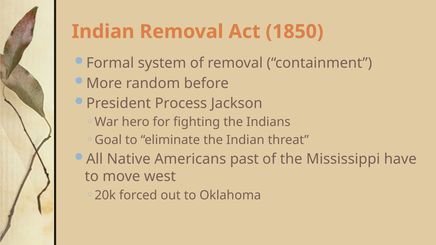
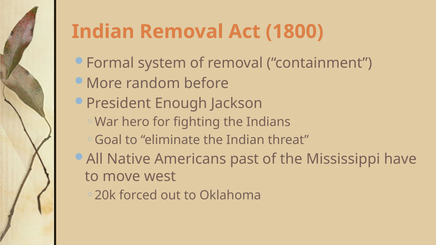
1850: 1850 -> 1800
Process: Process -> Enough
